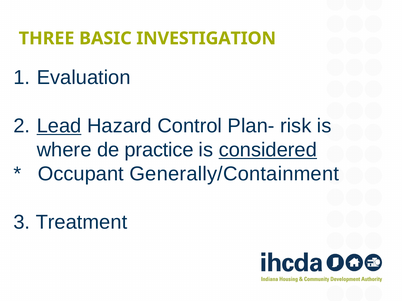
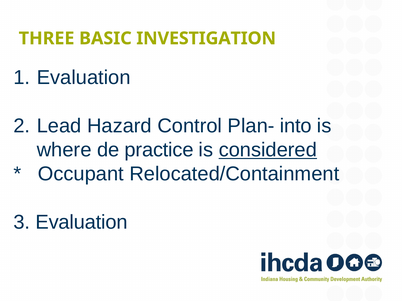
Lead underline: present -> none
risk: risk -> into
Generally/Containment: Generally/Containment -> Relocated/Containment
3 Treatment: Treatment -> Evaluation
